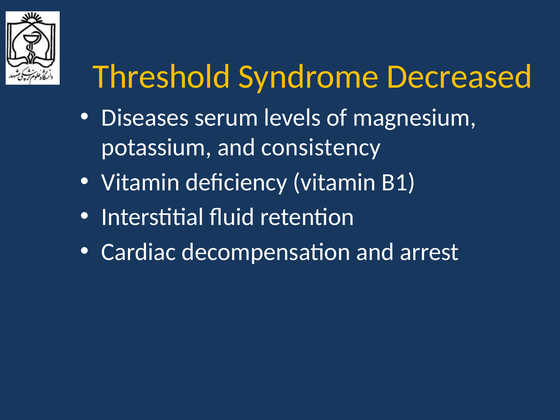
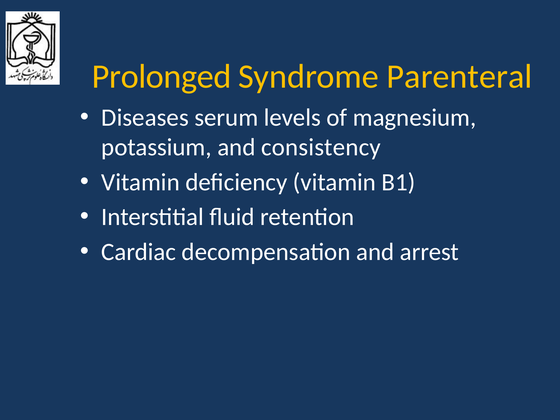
Threshold: Threshold -> Prolonged
Decreased: Decreased -> Parenteral
